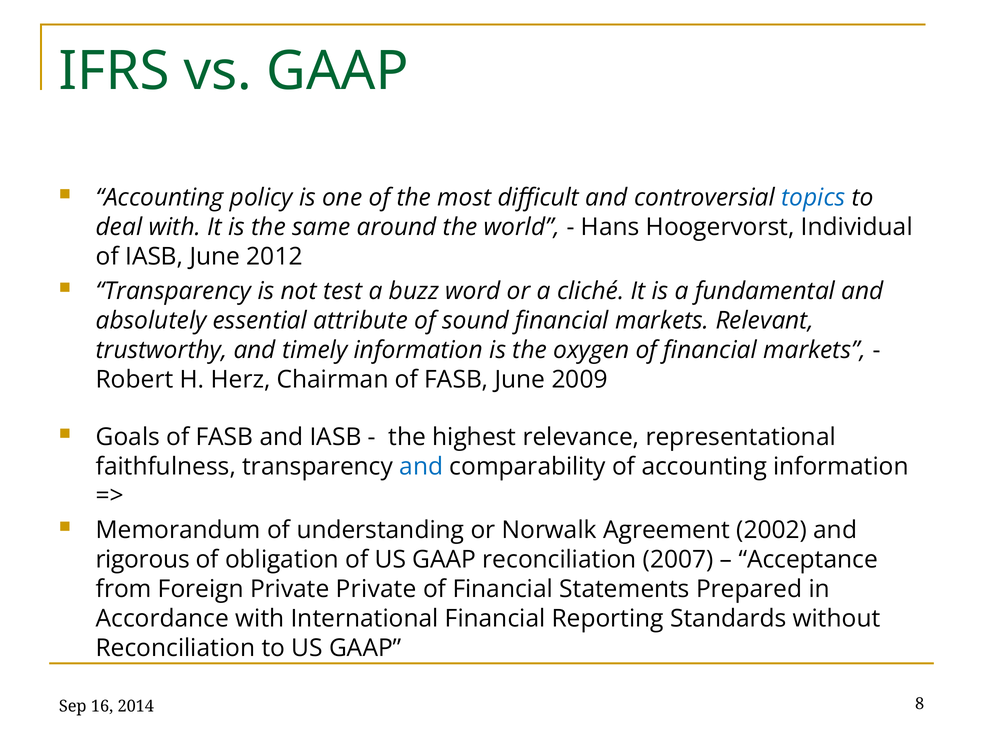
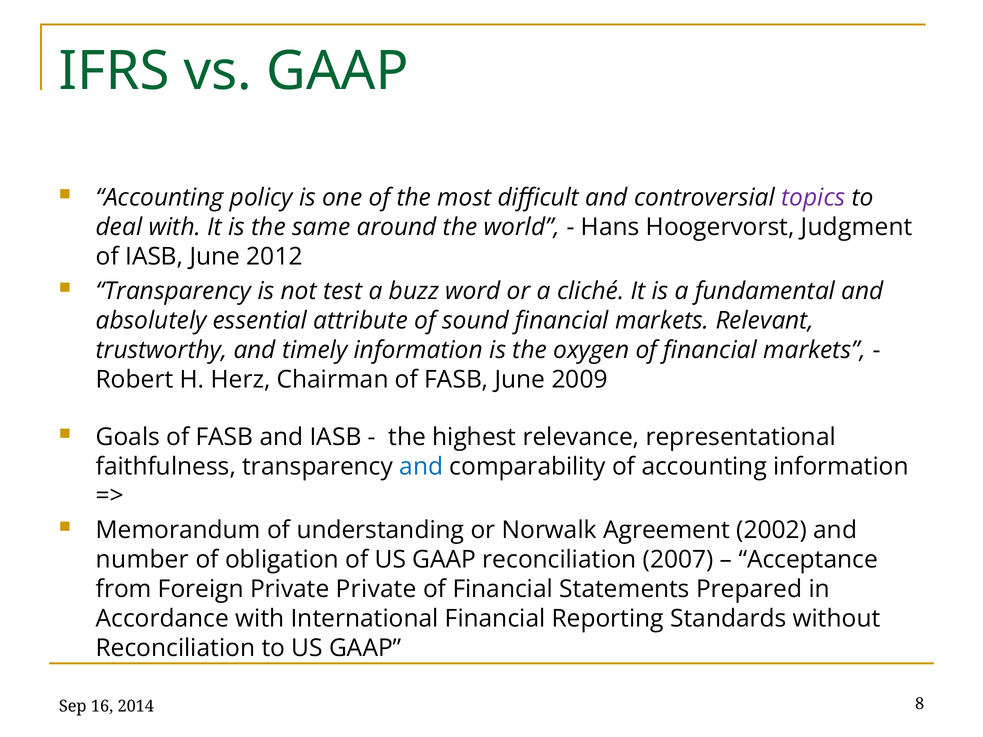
topics colour: blue -> purple
Individual: Individual -> Judgment
rigorous: rigorous -> number
